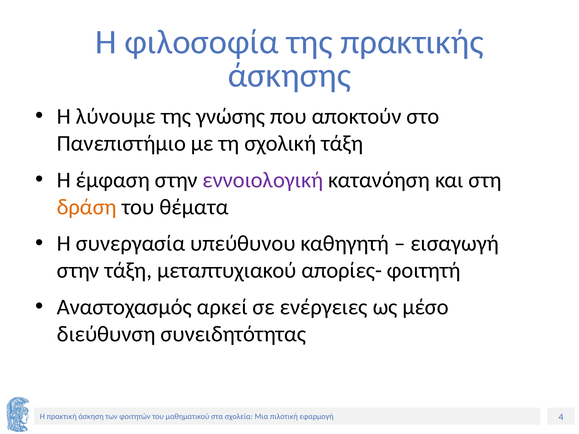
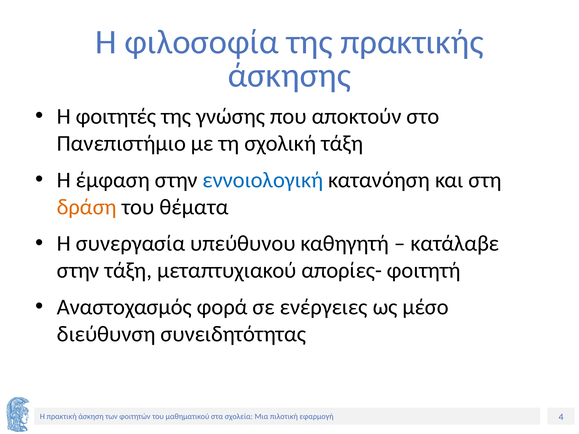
λύνουμε: λύνουμε -> φοιτητές
εννοιολογική colour: purple -> blue
εισαγωγή: εισαγωγή -> κατάλαβε
αρκεί: αρκεί -> φορά
